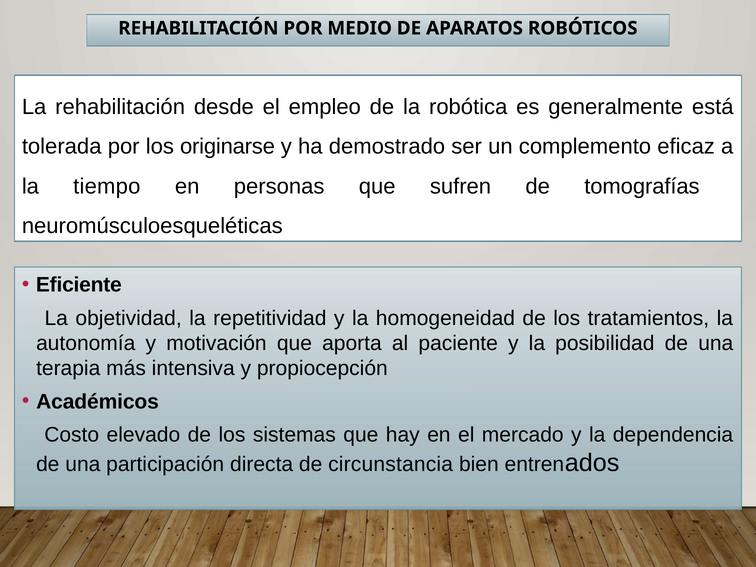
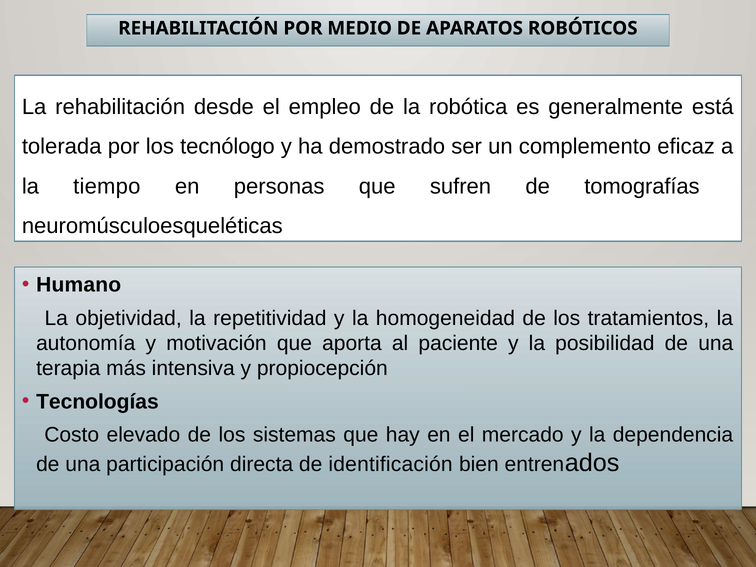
originarse: originarse -> tecnólogo
Eficiente: Eficiente -> Humano
Académicos: Académicos -> Tecnologías
circunstancia: circunstancia -> identificación
